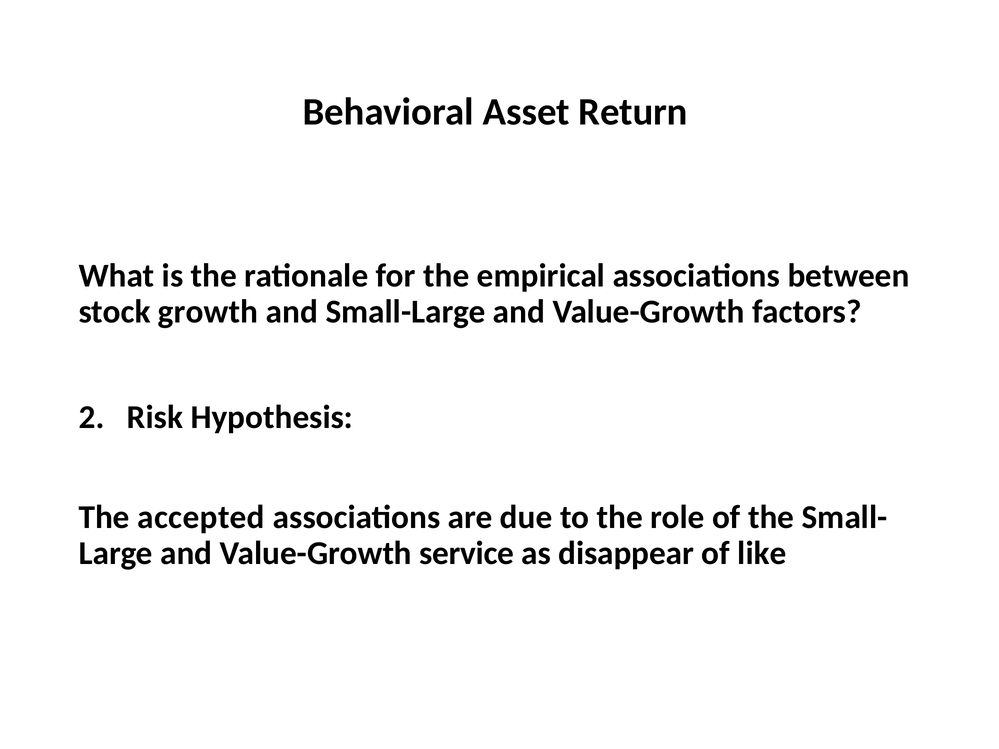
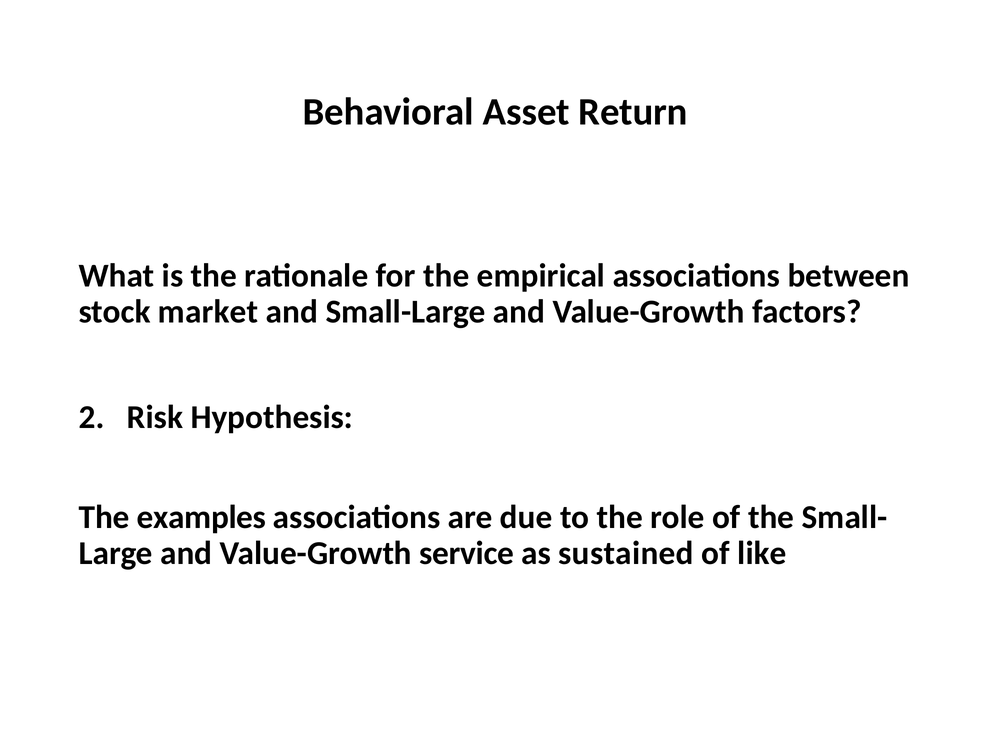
growth: growth -> market
accepted: accepted -> examples
disappear: disappear -> sustained
